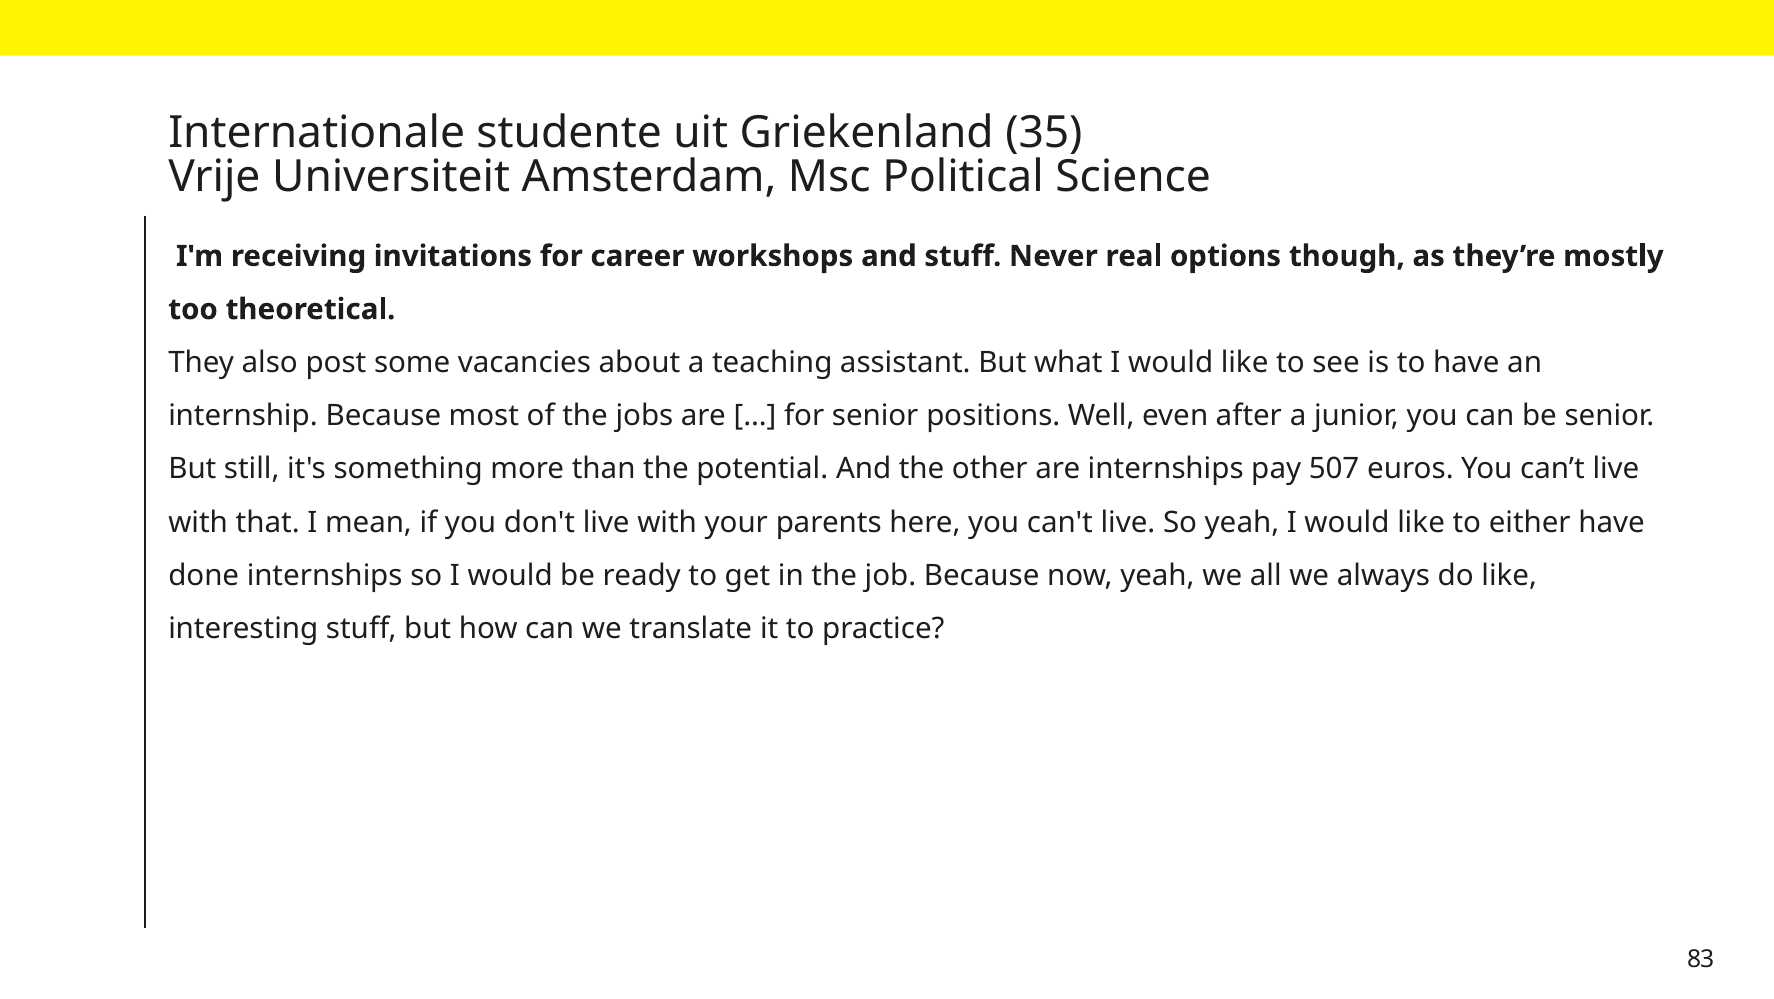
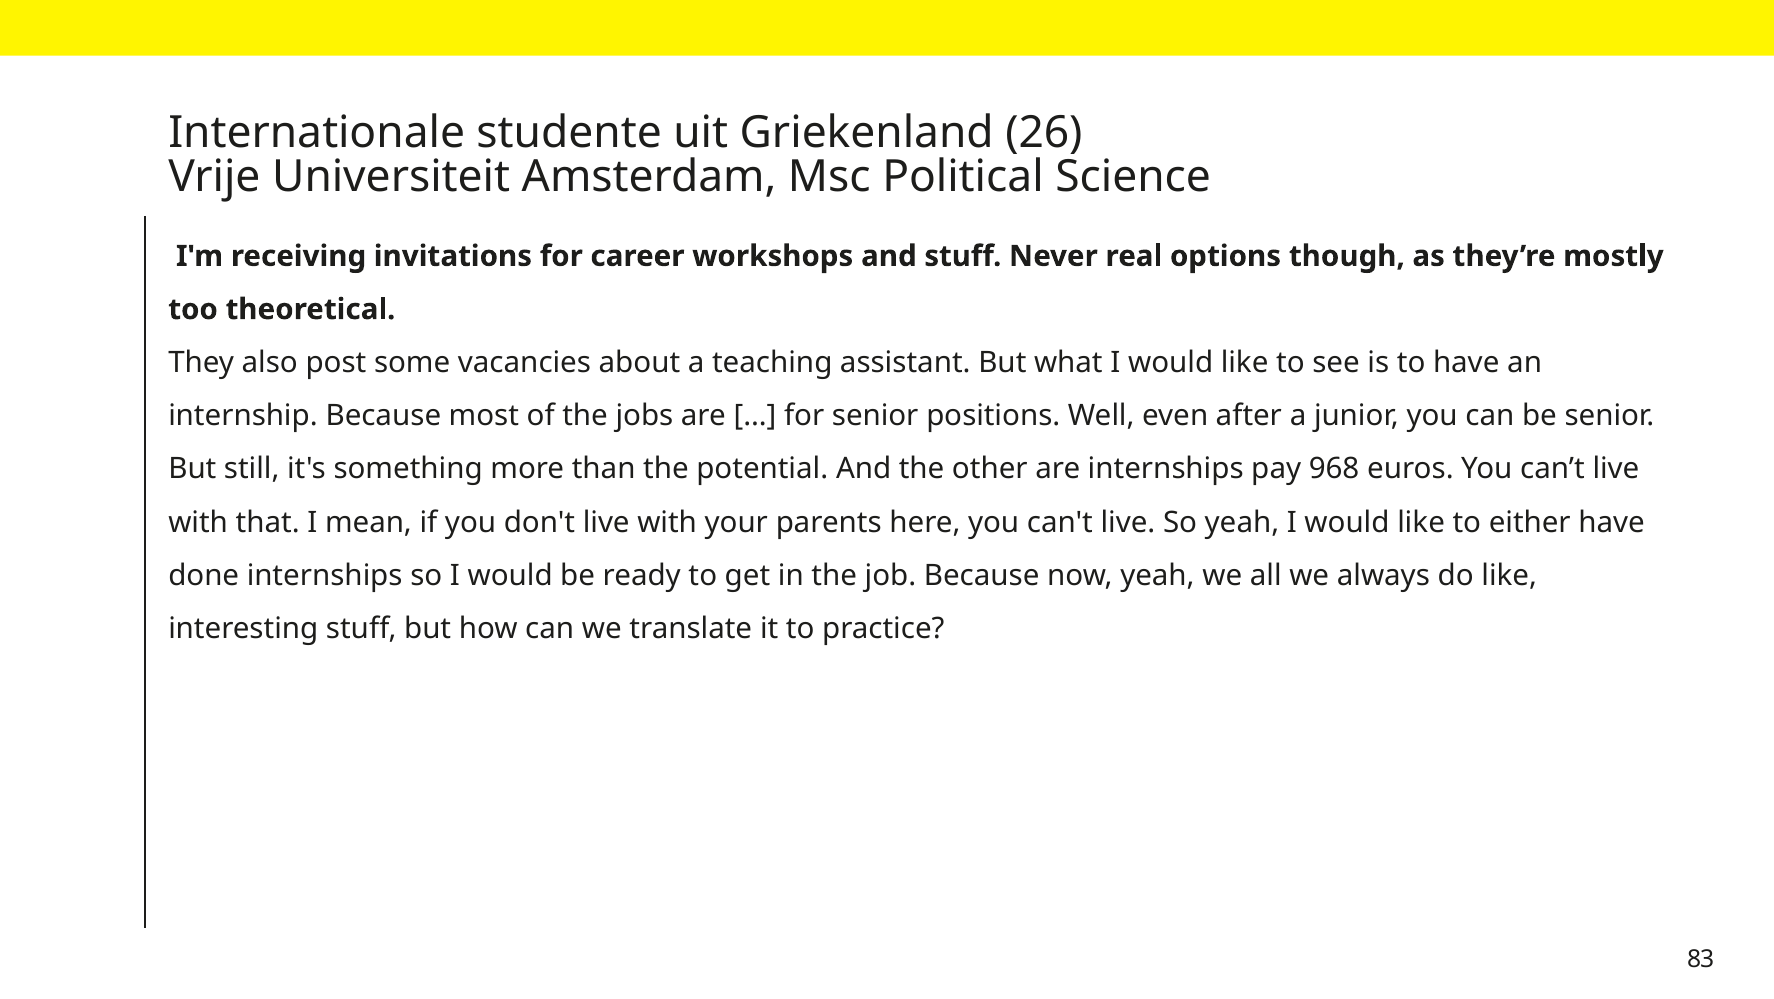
35: 35 -> 26
507: 507 -> 968
